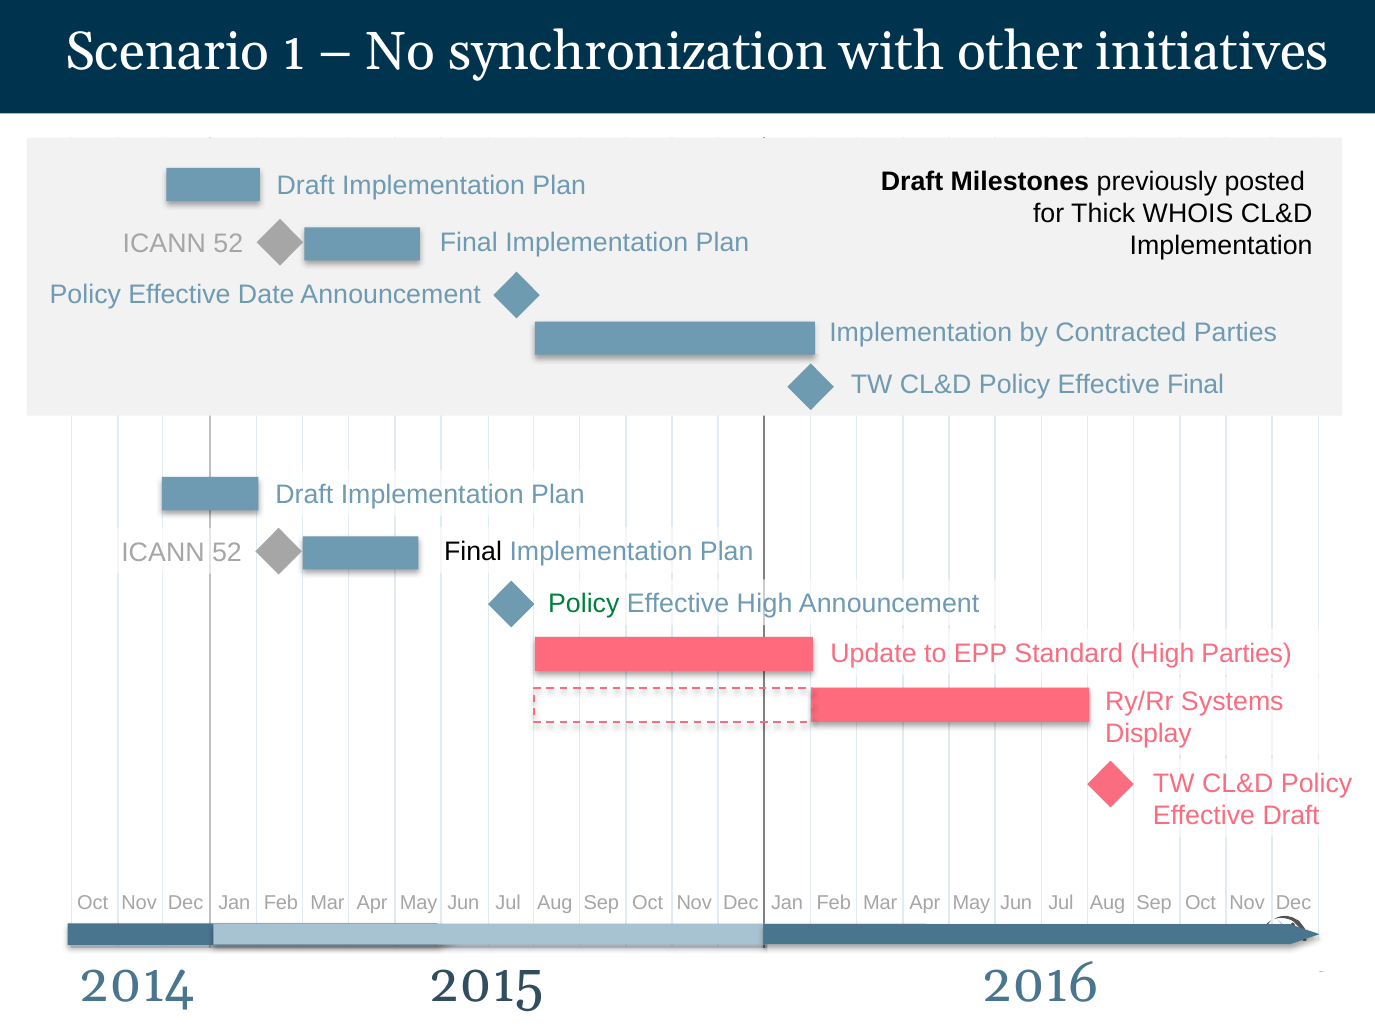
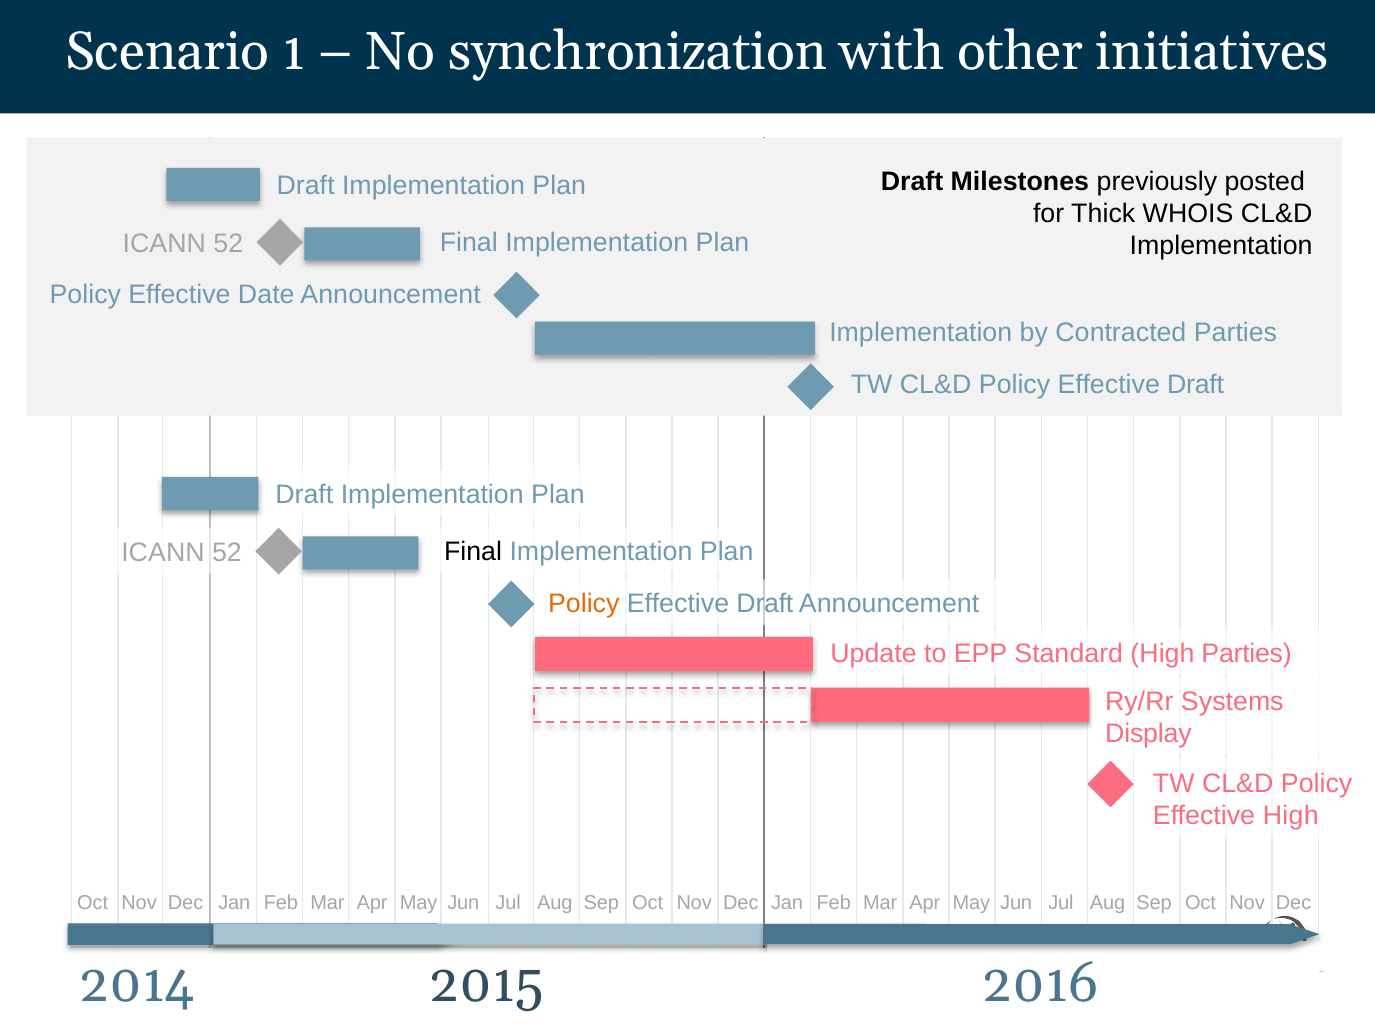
CL&D Policy Effective Final: Final -> Draft
Policy at (584, 604) colour: green -> orange
High at (765, 604): High -> Draft
Effective Draft: Draft -> High
